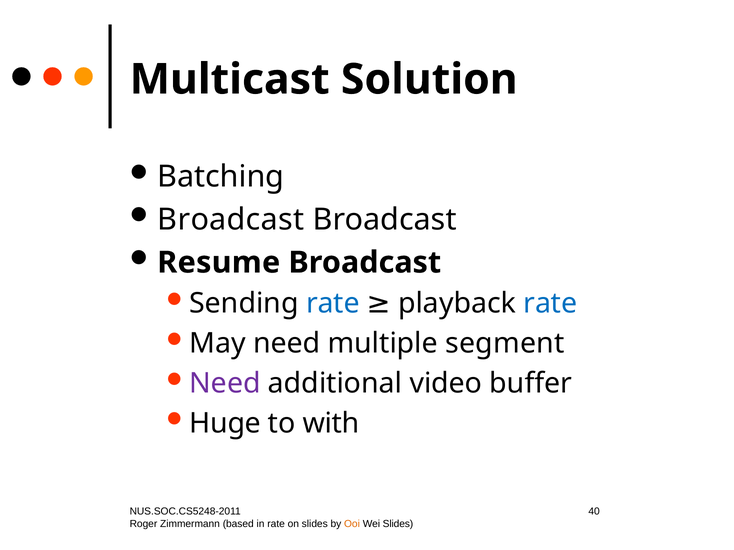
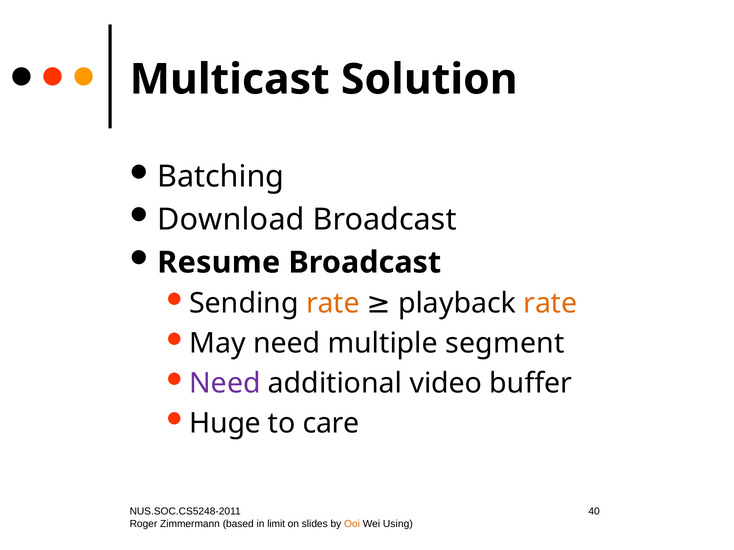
Broadcast at (231, 220): Broadcast -> Download
rate at (333, 304) colour: blue -> orange
rate at (550, 304) colour: blue -> orange
with: with -> care
in rate: rate -> limit
Wei Slides: Slides -> Using
